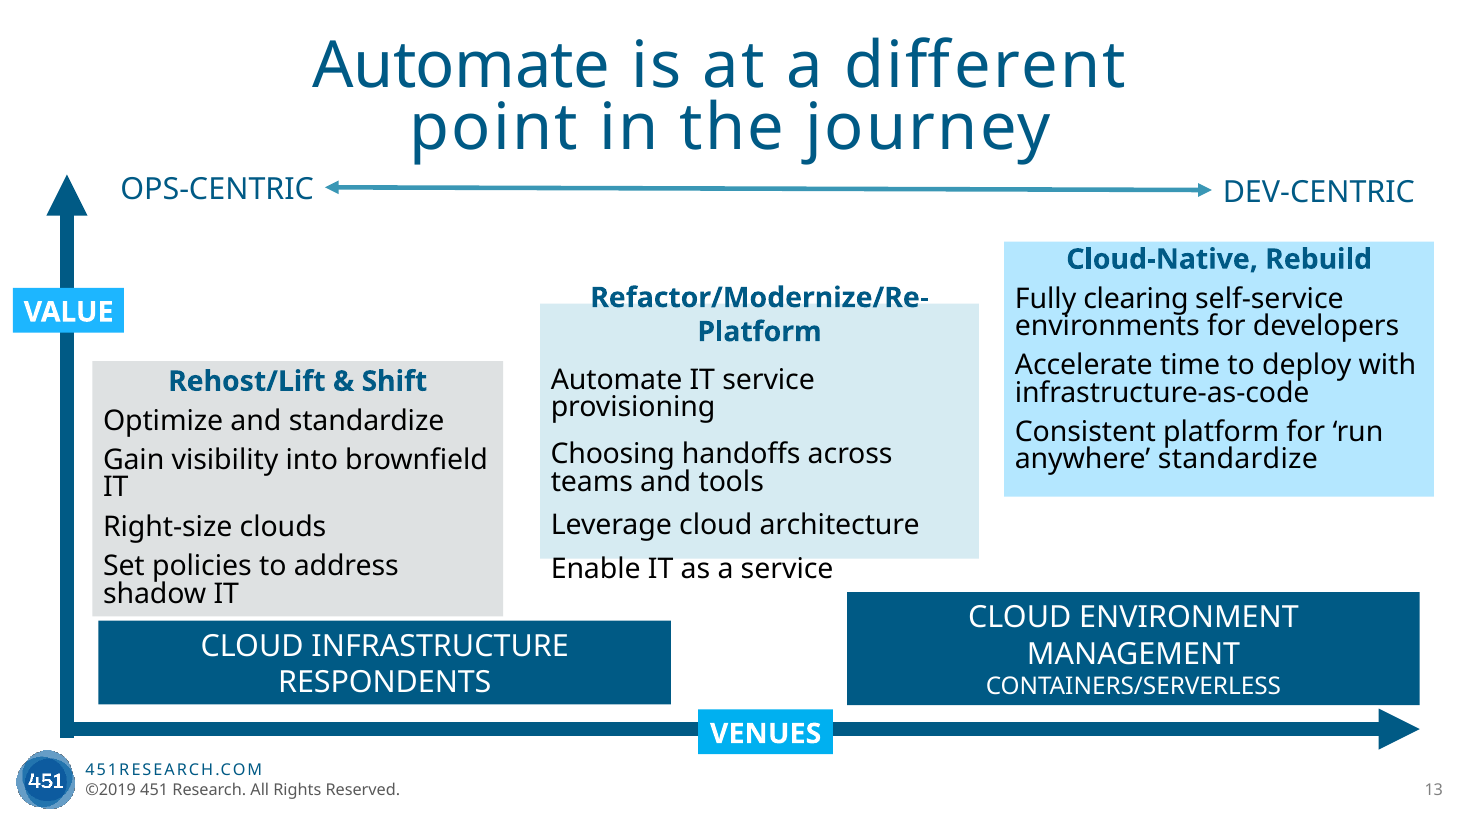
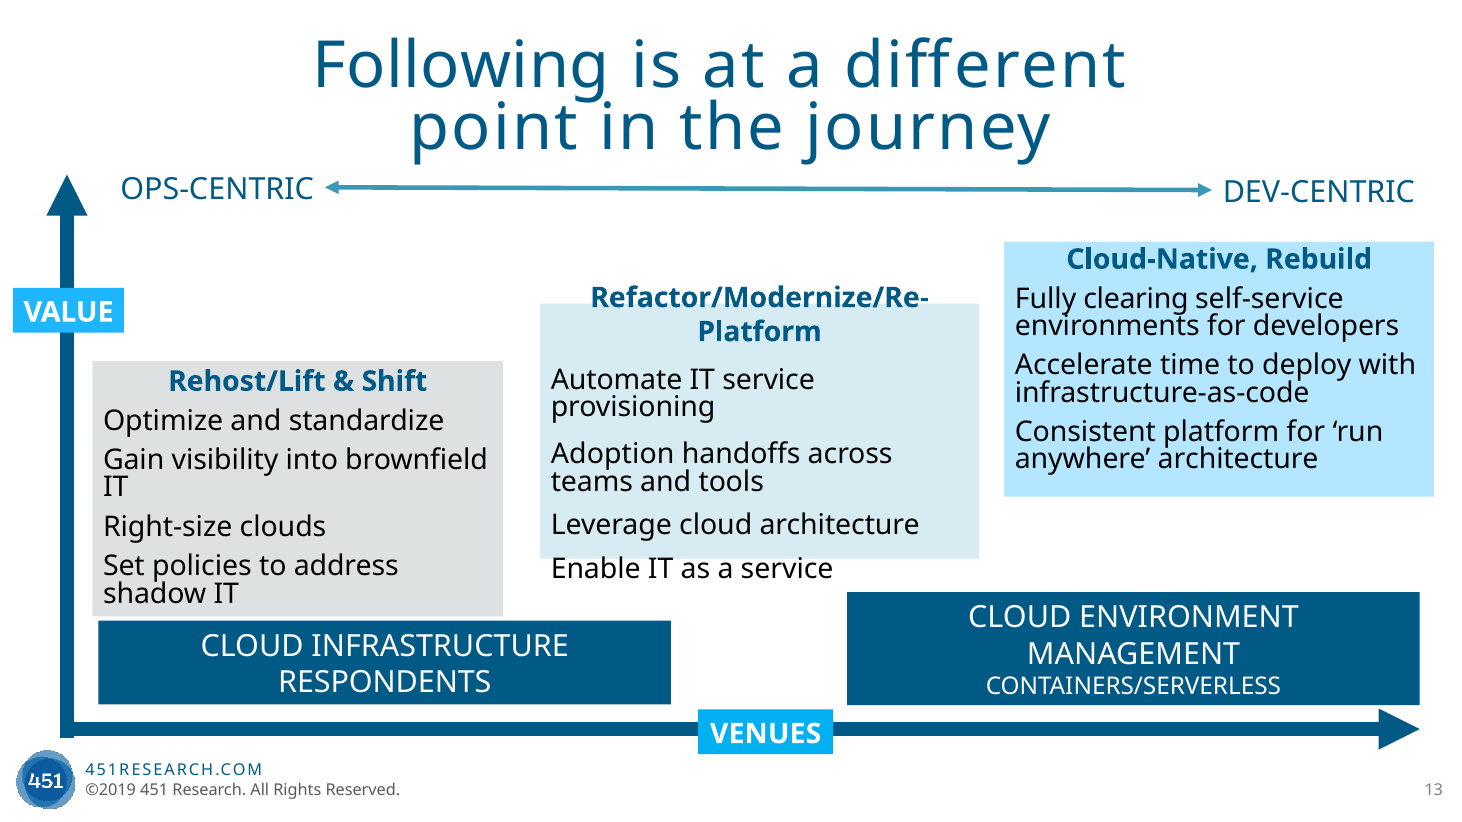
Automate at (461, 66): Automate -> Following
Choosing: Choosing -> Adoption
anywhere standardize: standardize -> architecture
